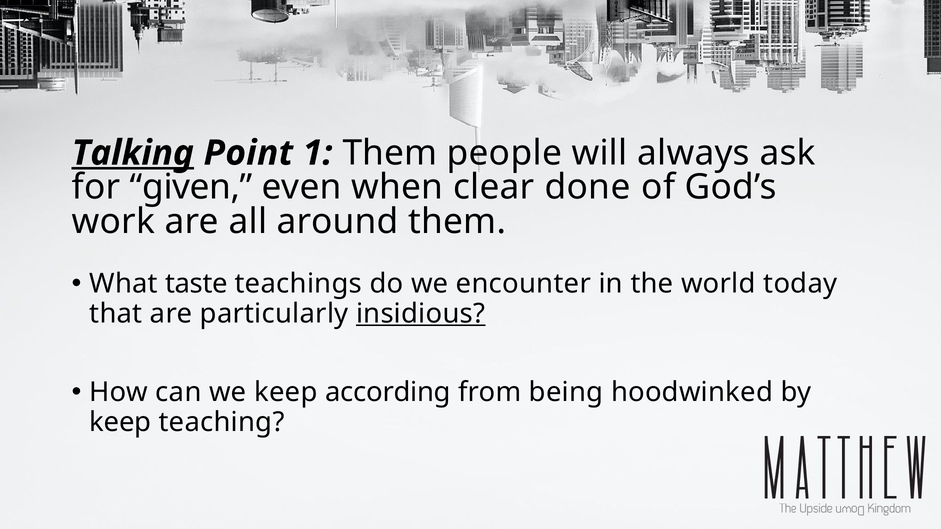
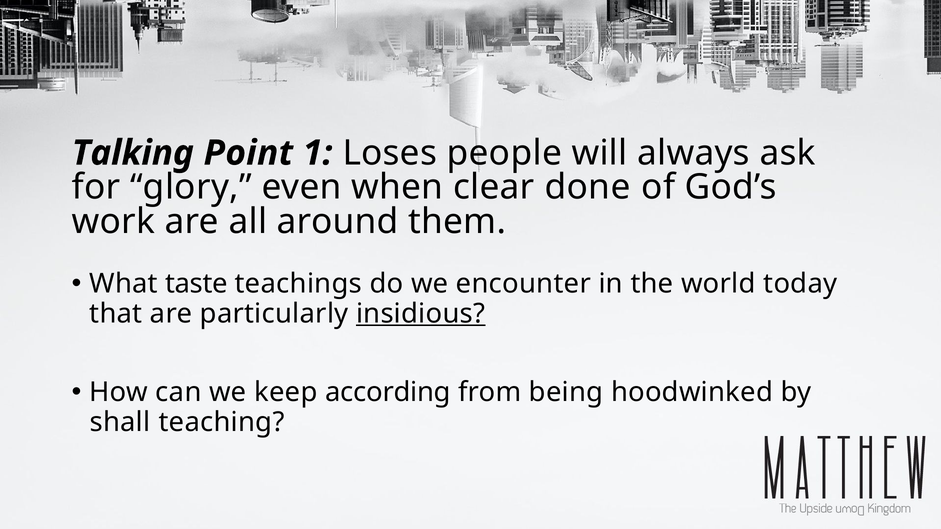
Talking underline: present -> none
1 Them: Them -> Loses
given: given -> glory
keep at (120, 422): keep -> shall
